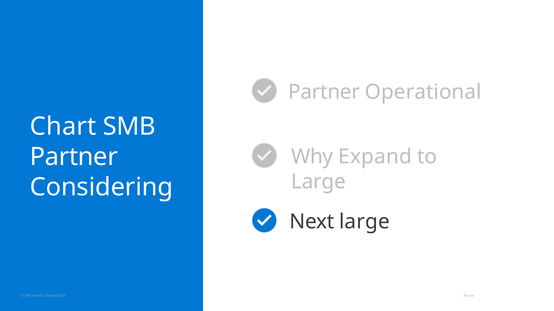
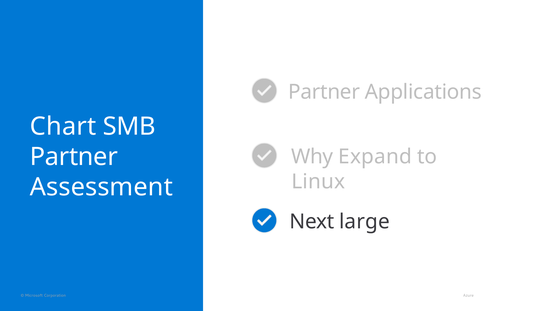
Operational: Operational -> Applications
Large at (318, 182): Large -> Linux
Considering: Considering -> Assessment
